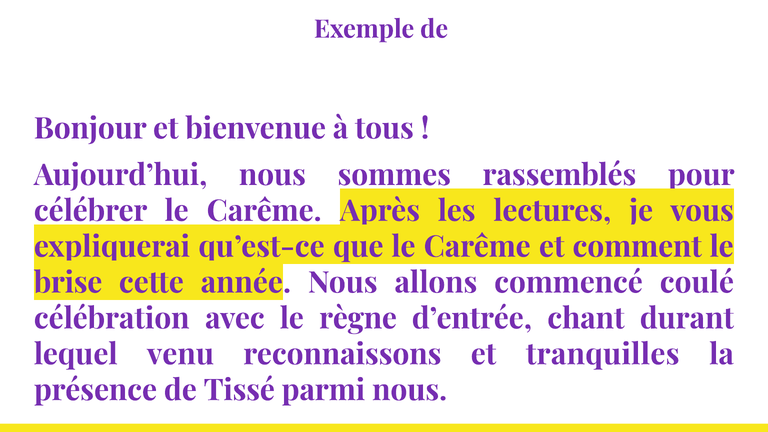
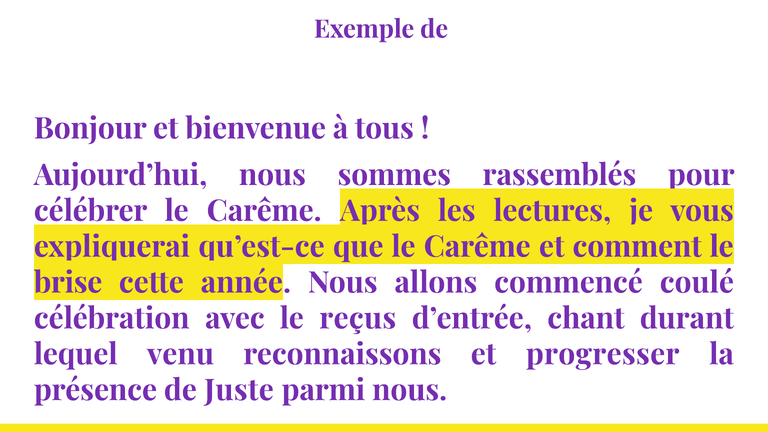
règne: règne -> reçus
tranquilles: tranquilles -> progresser
Tissé: Tissé -> Juste
